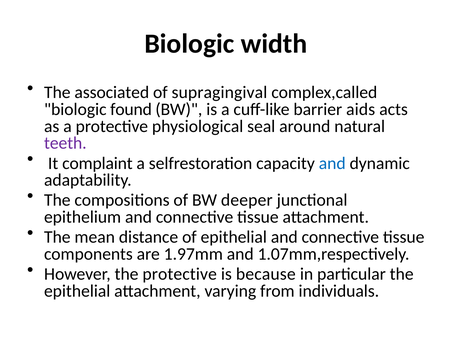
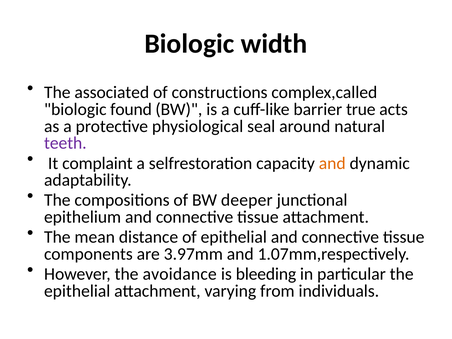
supragingival: supragingival -> constructions
aids: aids -> true
and at (332, 163) colour: blue -> orange
1.97mm: 1.97mm -> 3.97mm
the protective: protective -> avoidance
because: because -> bleeding
